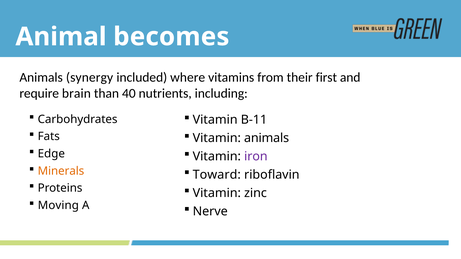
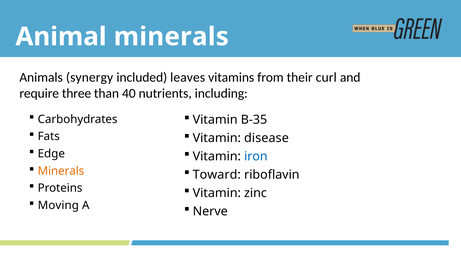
Animal becomes: becomes -> minerals
where: where -> leaves
first: first -> curl
brain: brain -> three
B-11: B-11 -> B-35
Vitamin animals: animals -> disease
iron colour: purple -> blue
